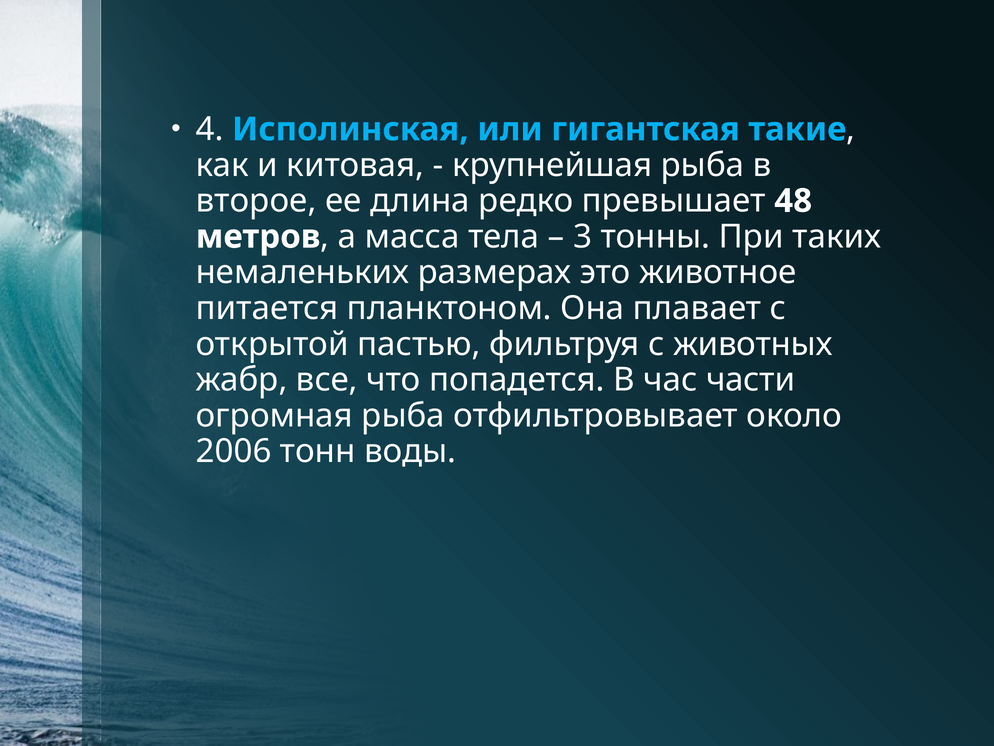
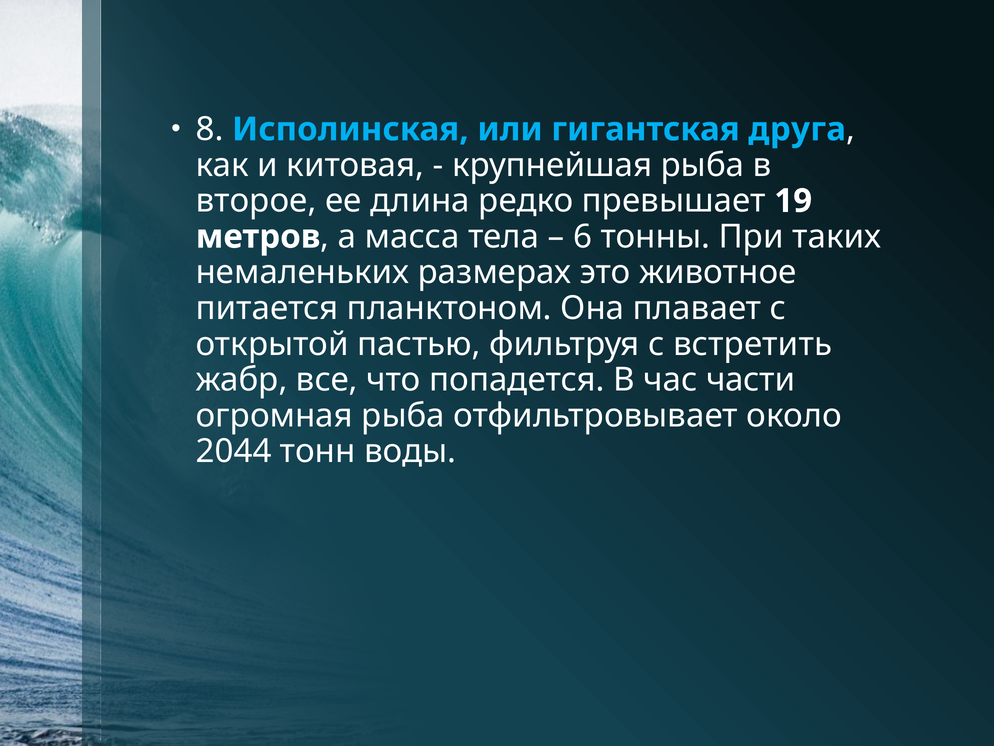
4: 4 -> 8
такие: такие -> друга
48: 48 -> 19
3: 3 -> 6
животных: животных -> встретить
2006: 2006 -> 2044
